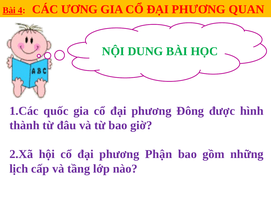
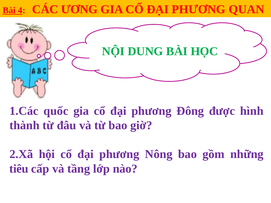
Phận: Phận -> Nông
lịch: lịch -> tiêu
